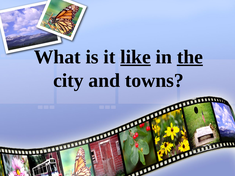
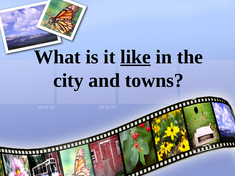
the underline: present -> none
